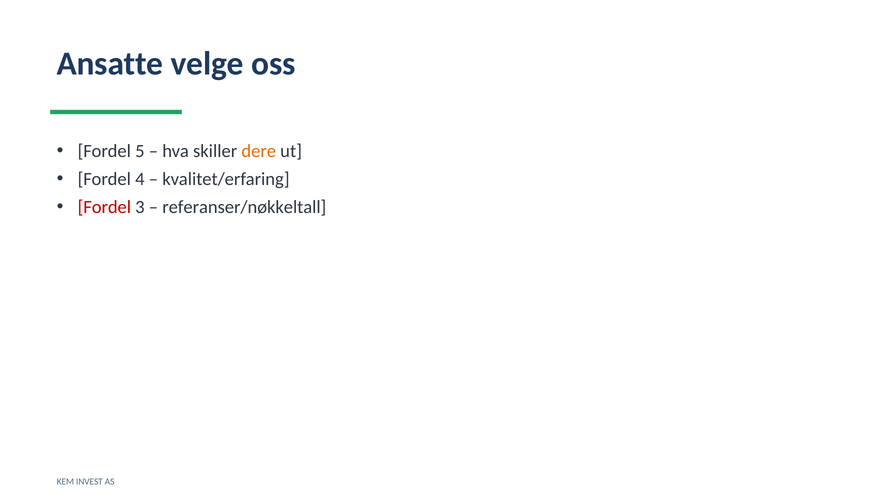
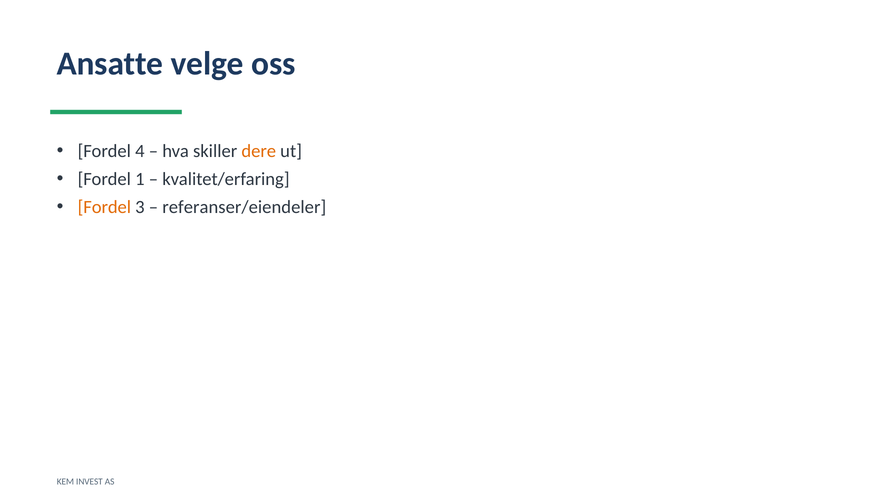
5: 5 -> 4
4: 4 -> 1
Fordel at (104, 207) colour: red -> orange
referanser/nøkkeltall: referanser/nøkkeltall -> referanser/eiendeler
